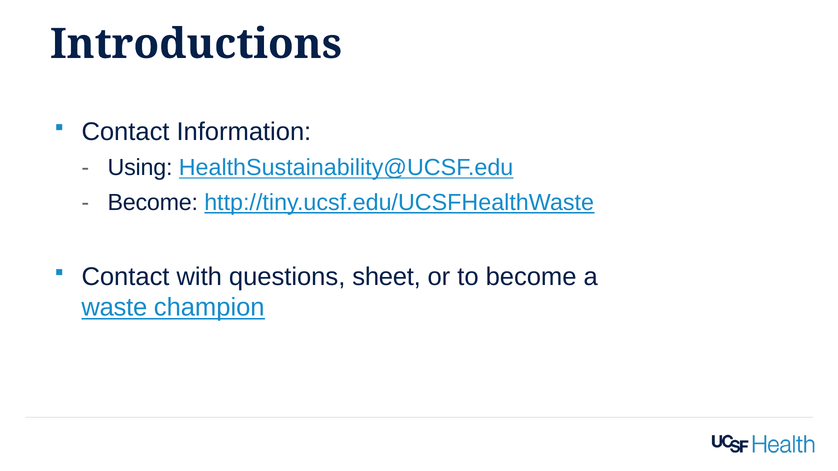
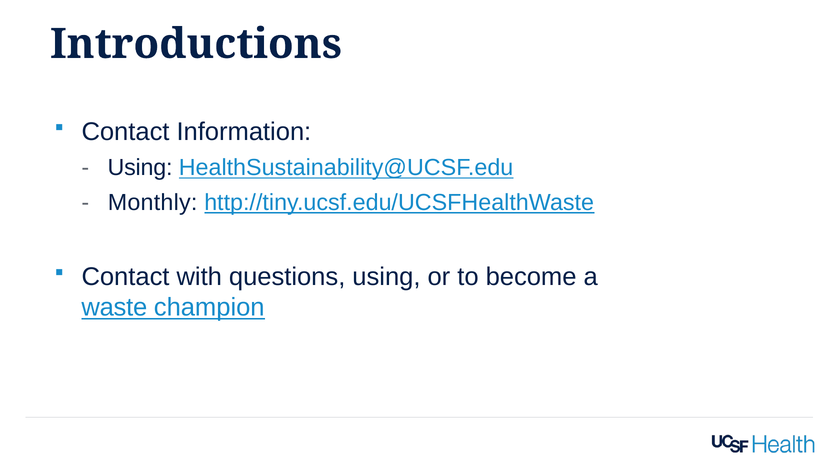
Become at (153, 203): Become -> Monthly
questions sheet: sheet -> using
